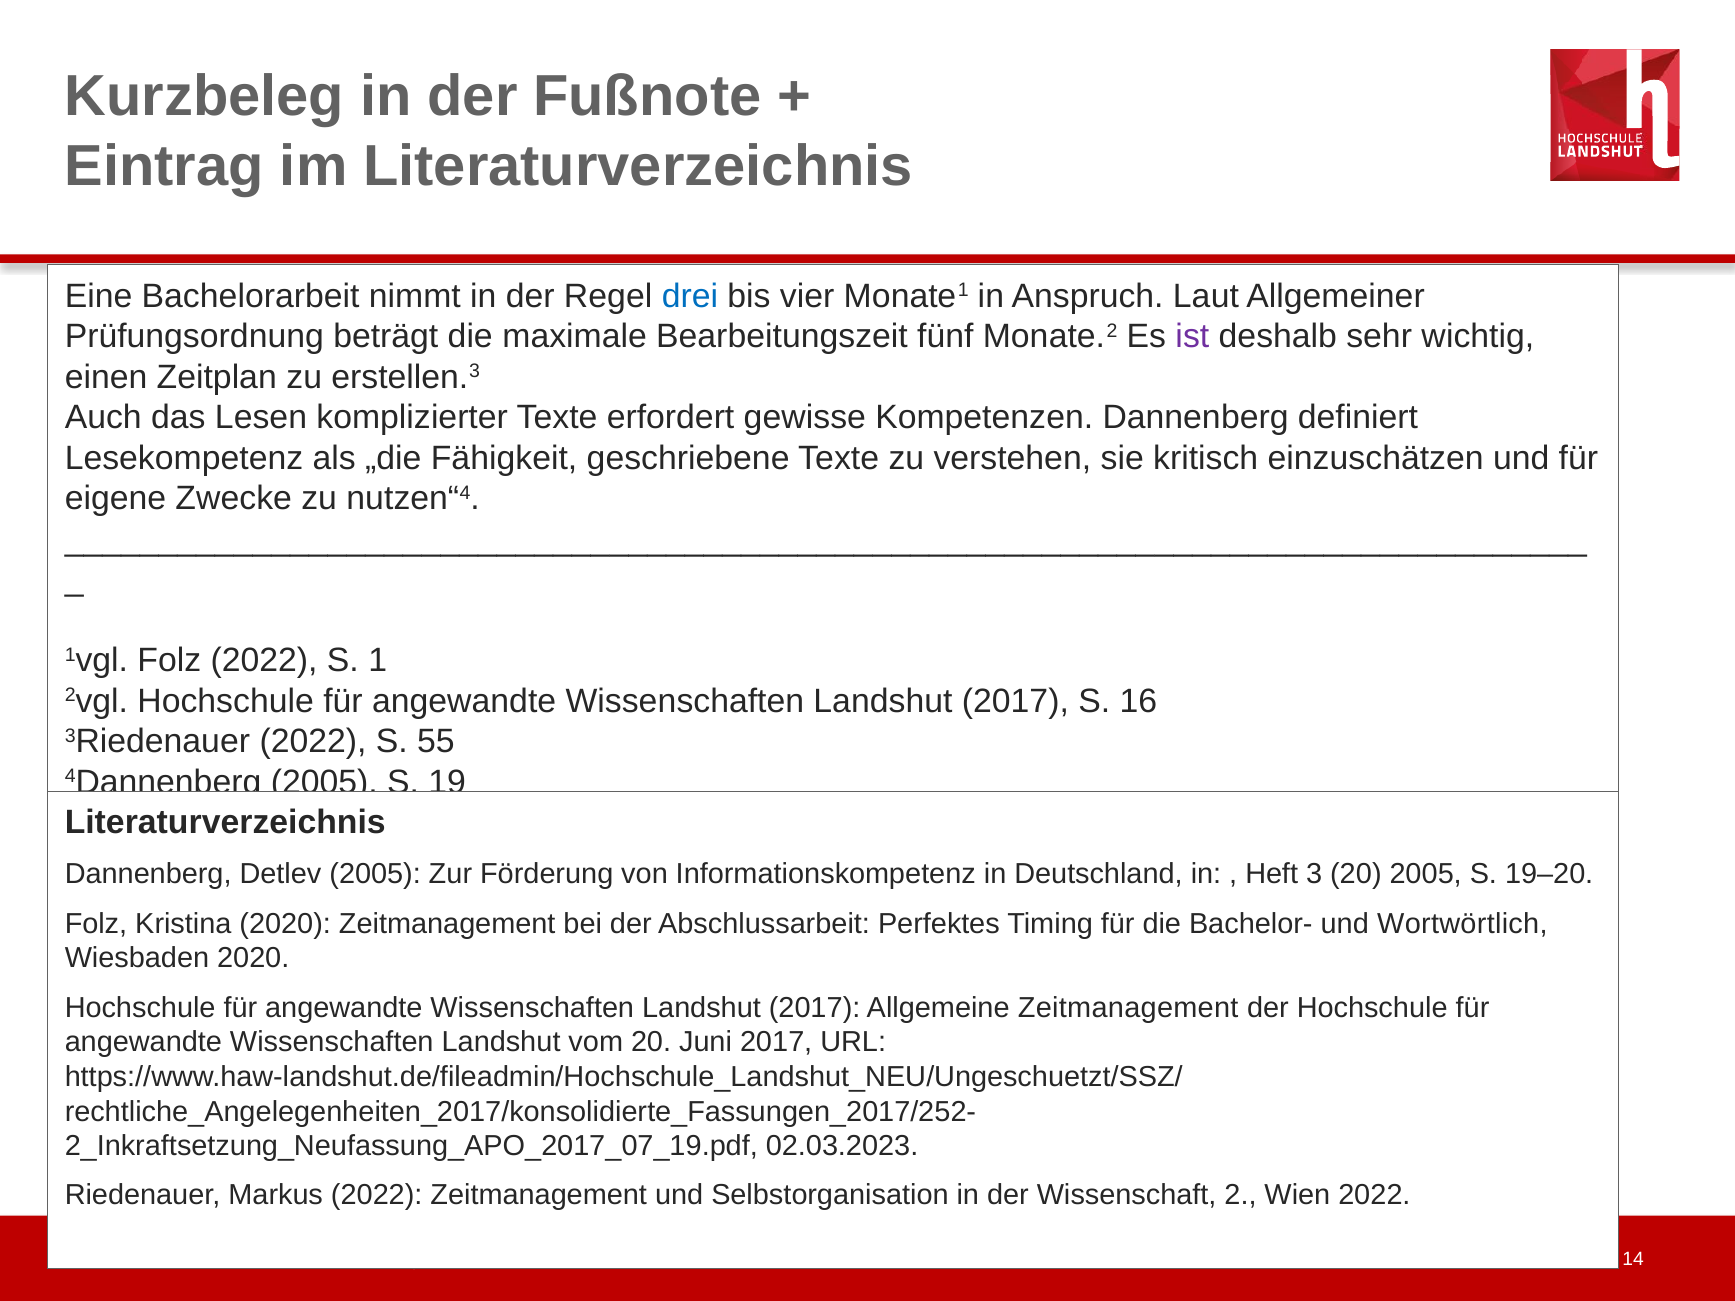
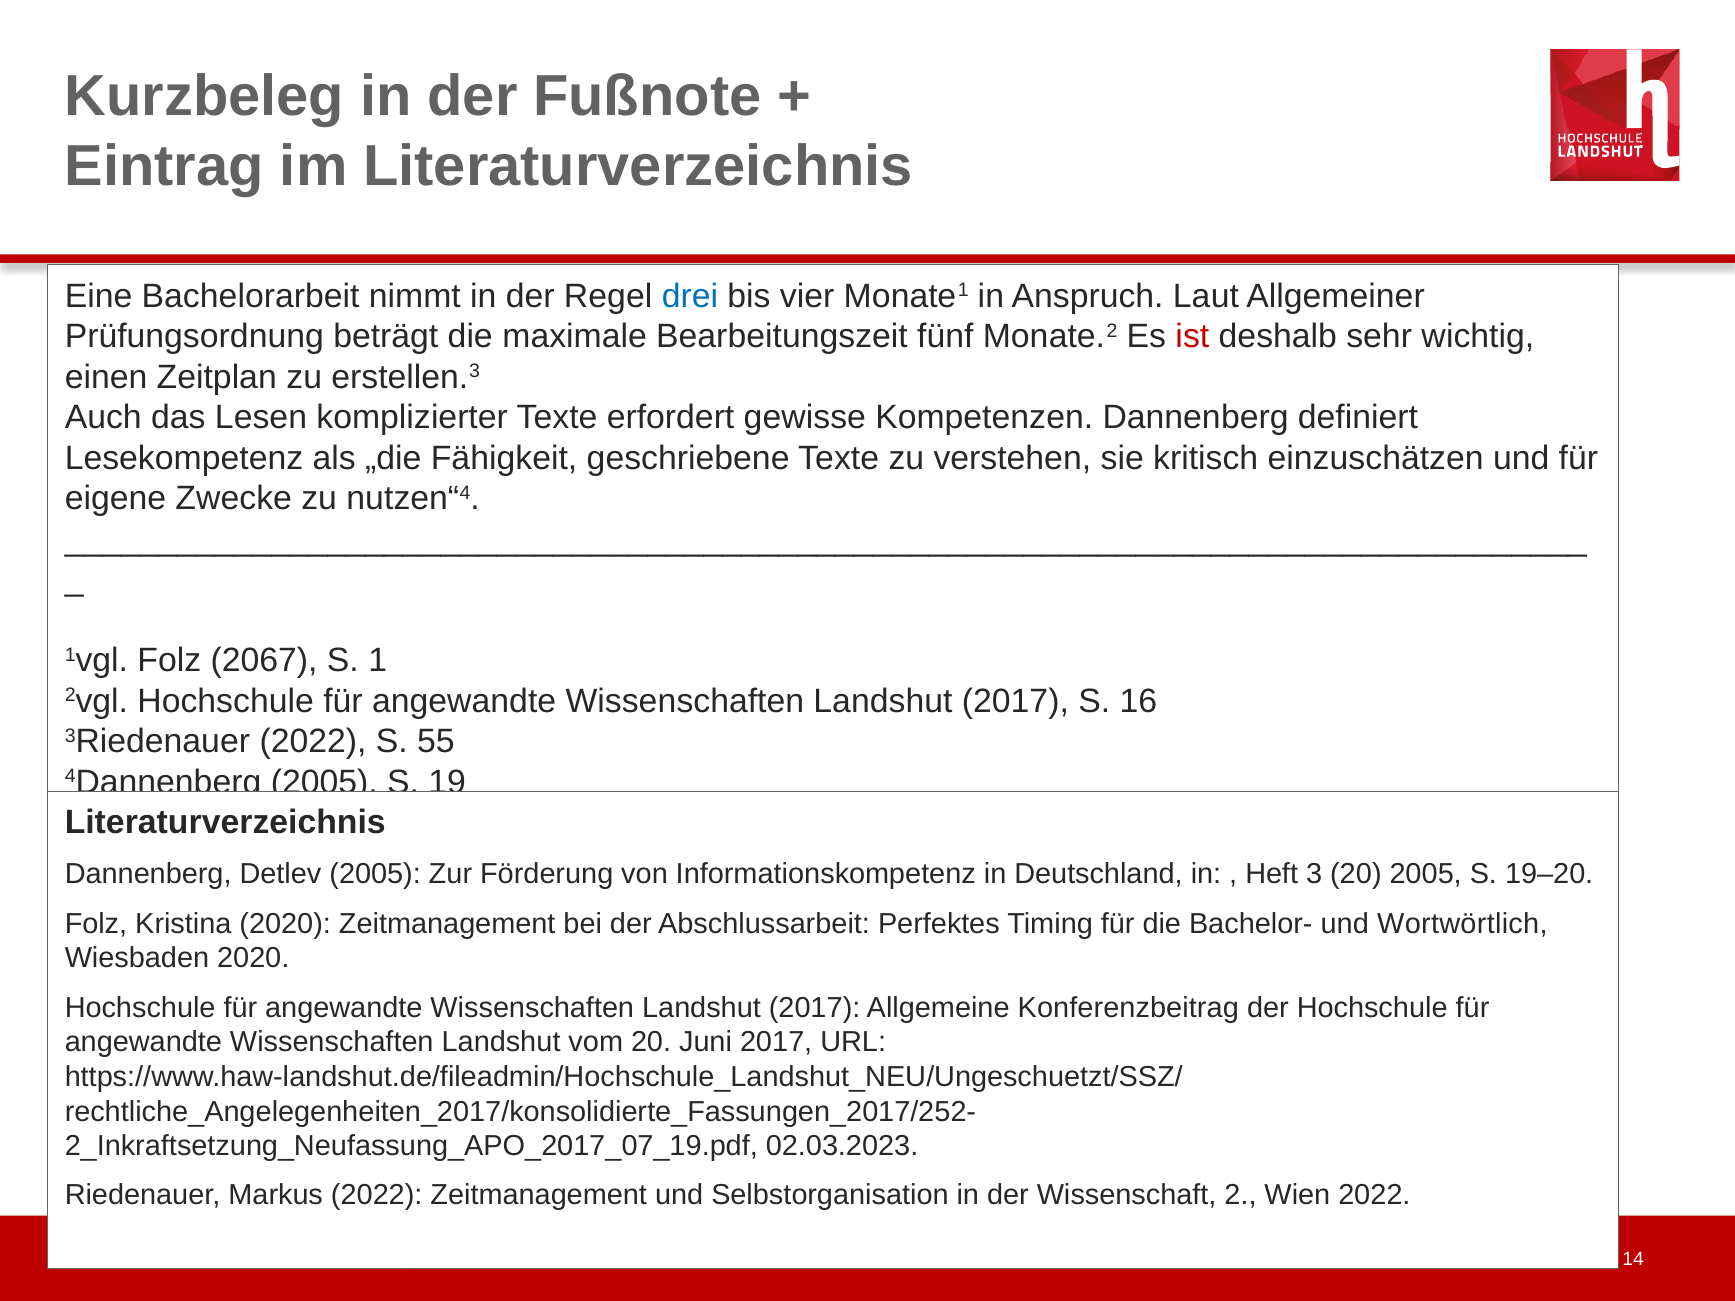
ist colour: purple -> red
Folz 2022: 2022 -> 2067
Allgemeine Zeitmanagement: Zeitmanagement -> Konferenzbeitrag
